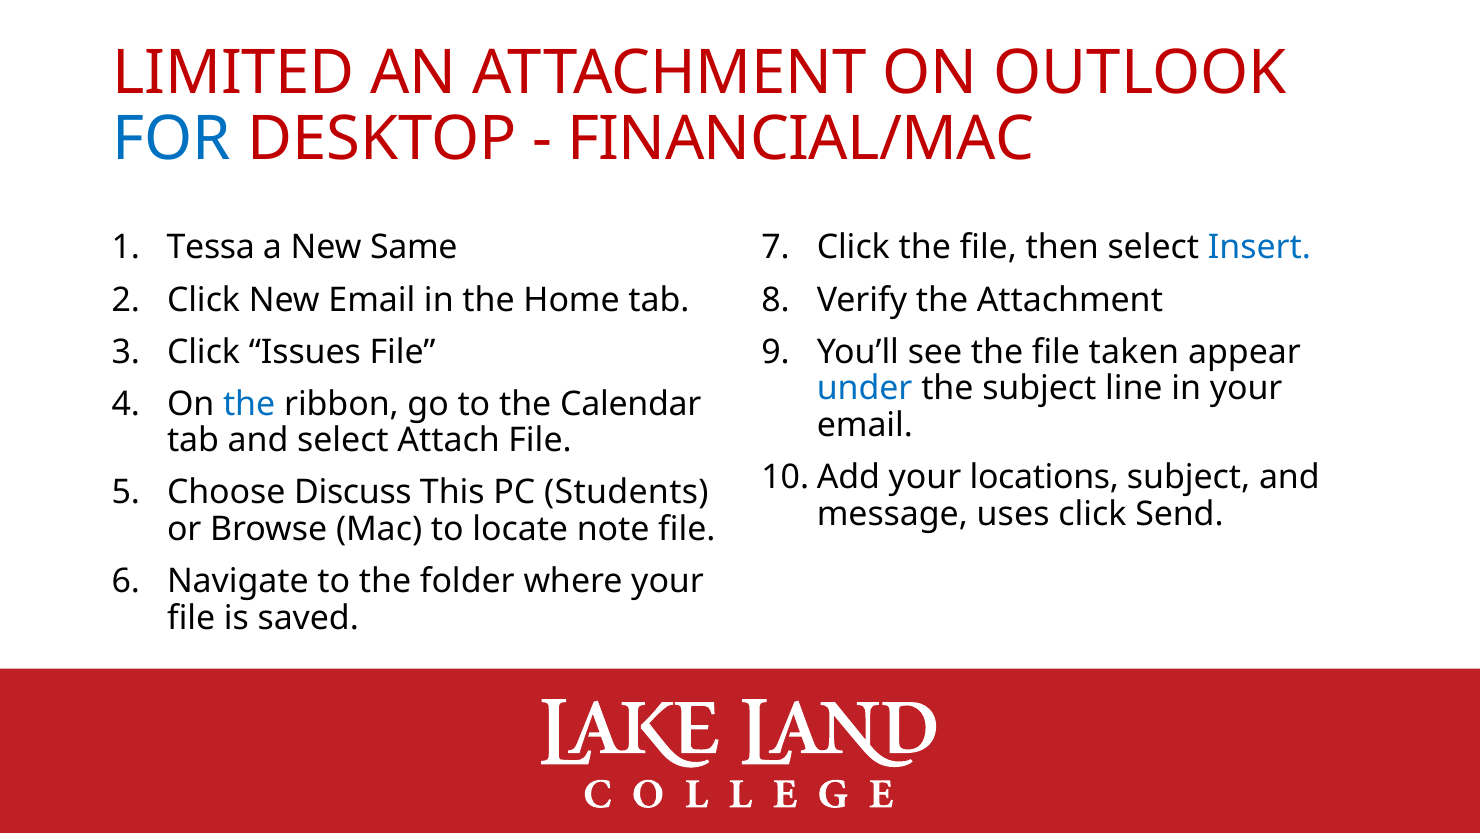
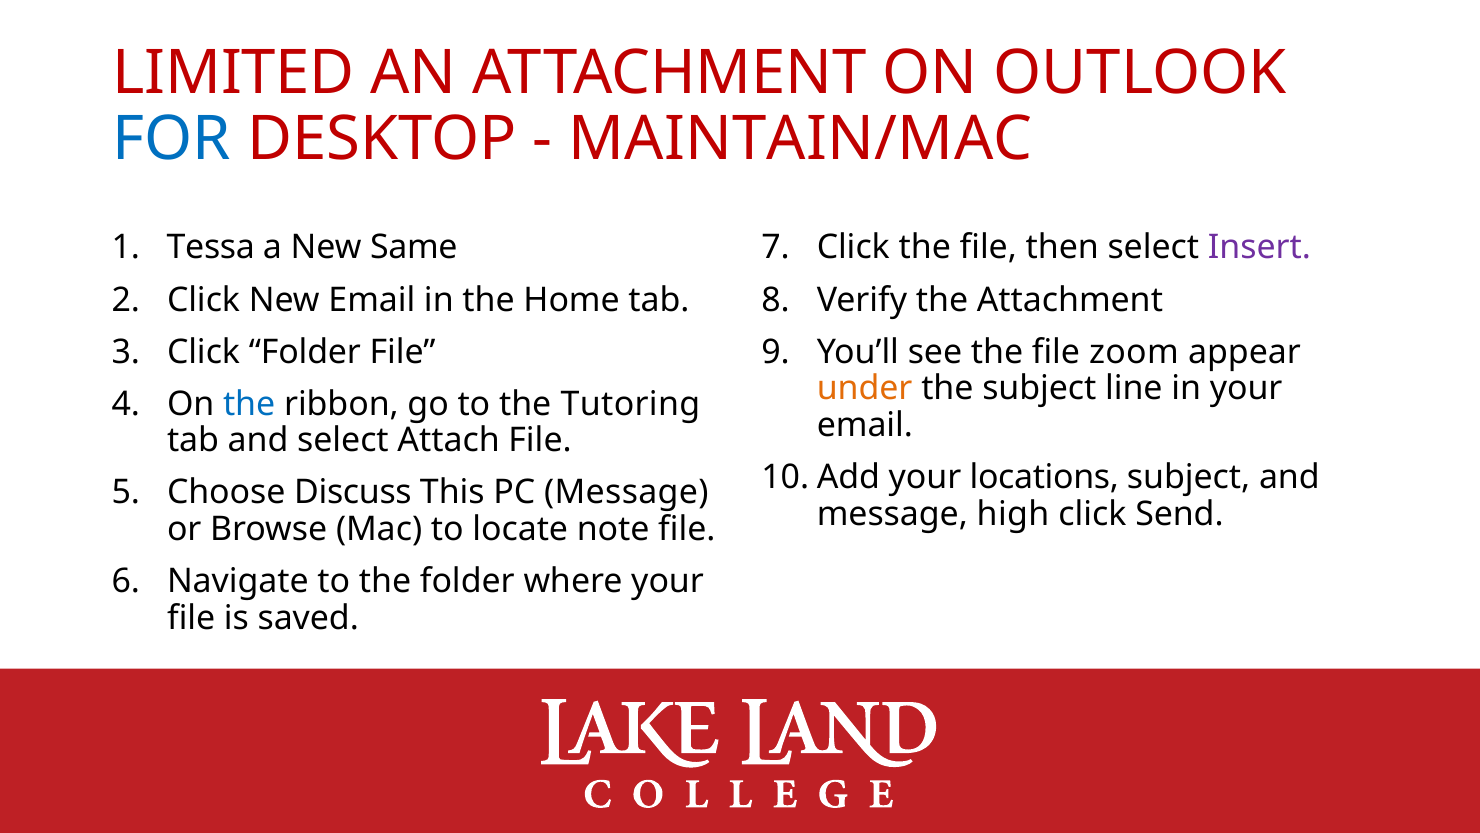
FINANCIAL/MAC: FINANCIAL/MAC -> MAINTAIN/MAC
Insert colour: blue -> purple
Click Issues: Issues -> Folder
taken: taken -> zoom
under colour: blue -> orange
Calendar: Calendar -> Tutoring
PC Students: Students -> Message
uses: uses -> high
